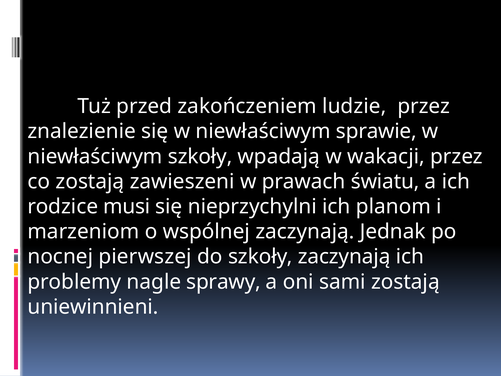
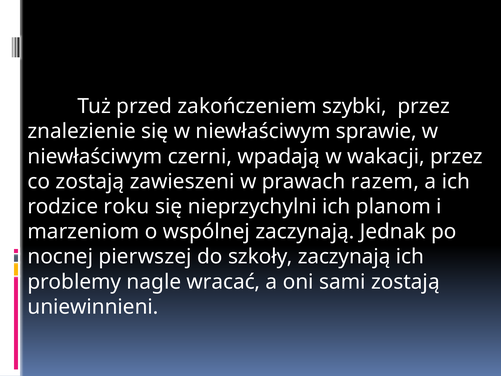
ludzie: ludzie -> szybki
niewłaściwym szkoły: szkoły -> czerni
światu: światu -> razem
musi: musi -> roku
sprawy: sprawy -> wracać
